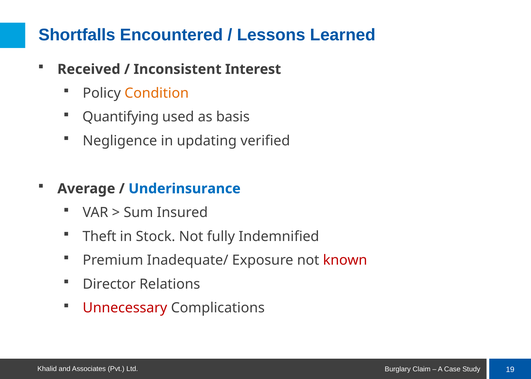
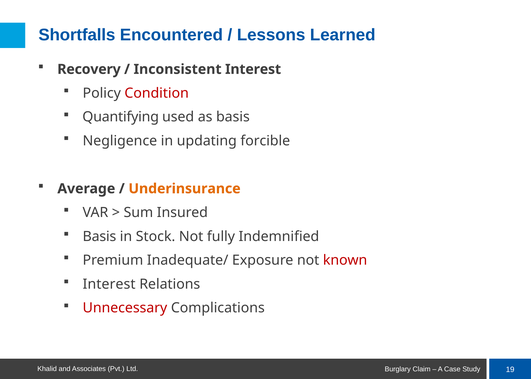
Received: Received -> Recovery
Condition colour: orange -> red
verified: verified -> forcible
Underinsurance colour: blue -> orange
Theft at (99, 237): Theft -> Basis
Director at (109, 284): Director -> Interest
